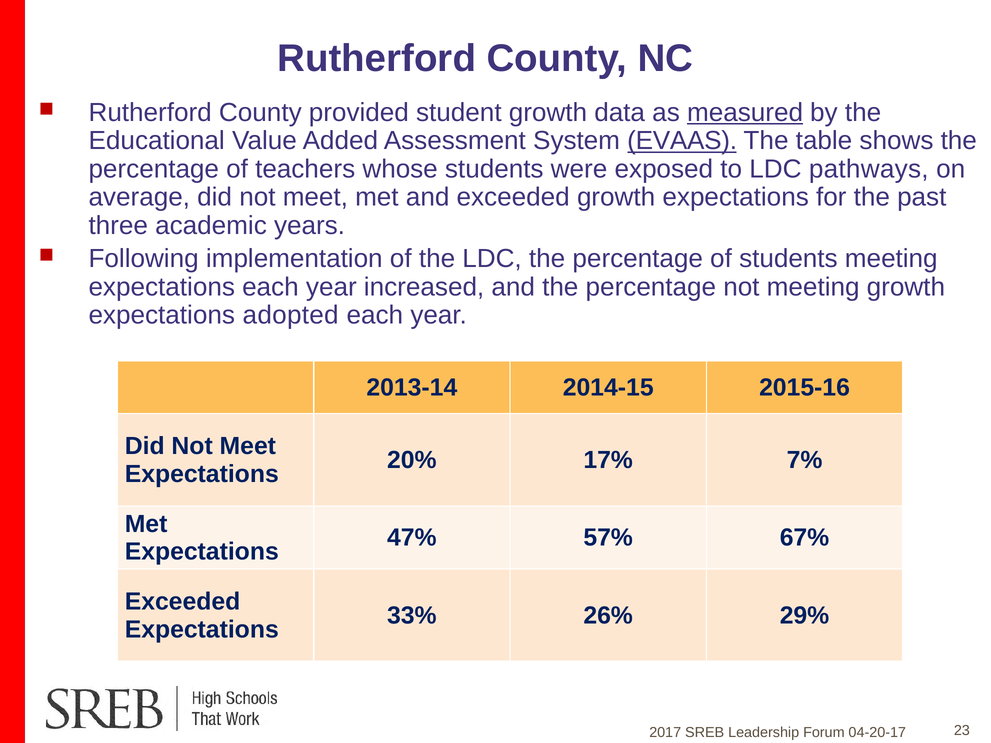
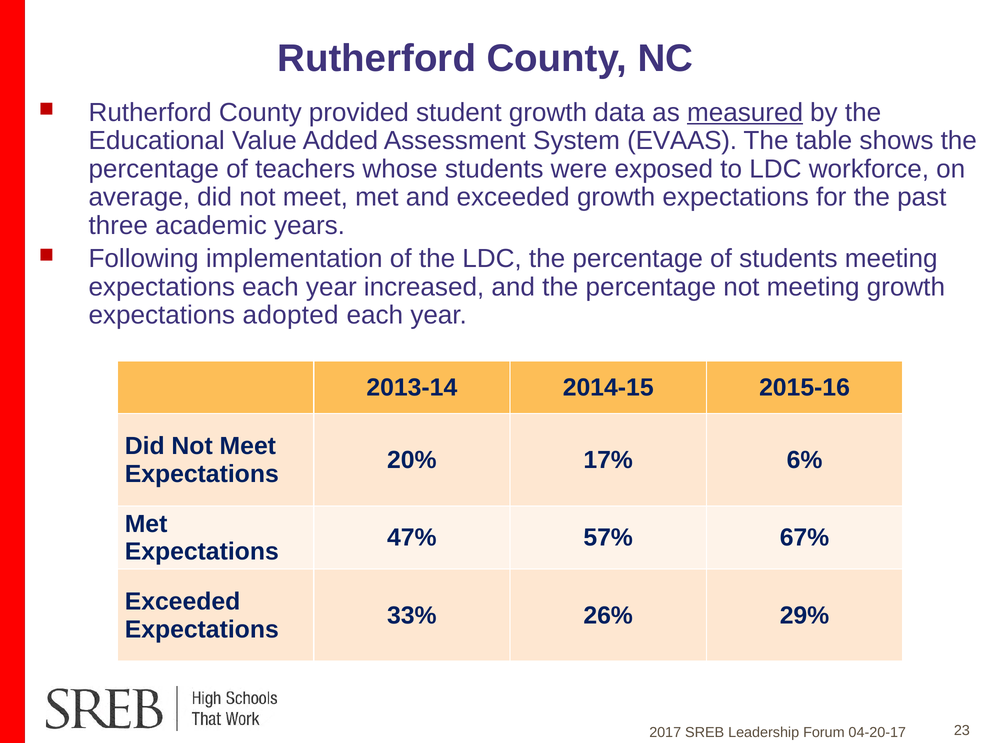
EVAAS underline: present -> none
pathways: pathways -> workforce
7%: 7% -> 6%
